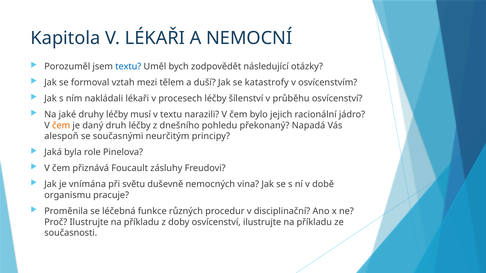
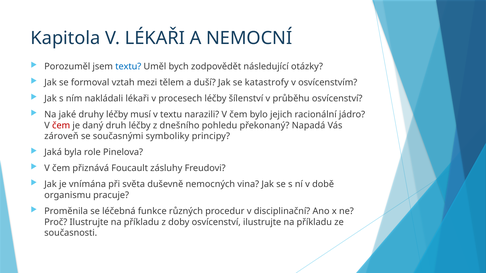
čem at (61, 126) colour: orange -> red
alespoň: alespoň -> zároveň
neurčitým: neurčitým -> symboliky
světu: světu -> světa
